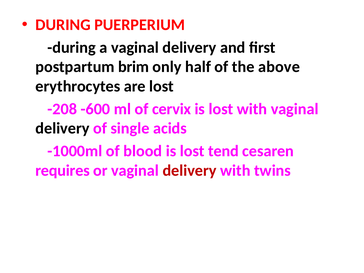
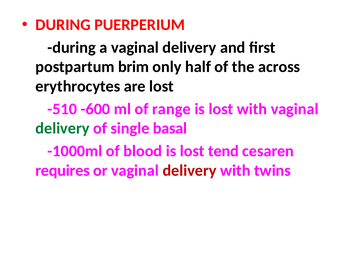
above: above -> across
-208: -208 -> -510
cervix: cervix -> range
delivery at (62, 128) colour: black -> green
acids: acids -> basal
